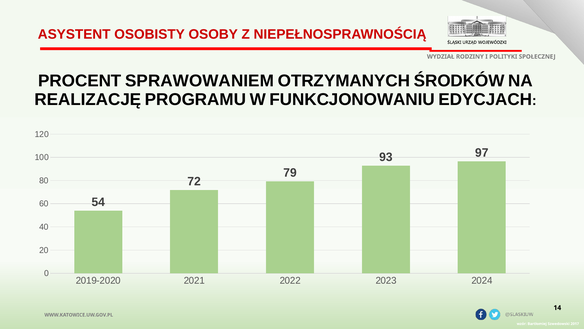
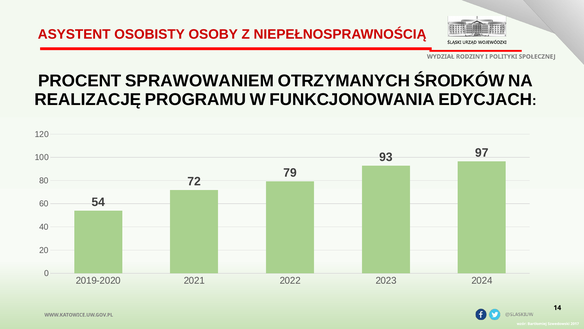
FUNKCJONOWANIU: FUNKCJONOWANIU -> FUNKCJONOWANIA
